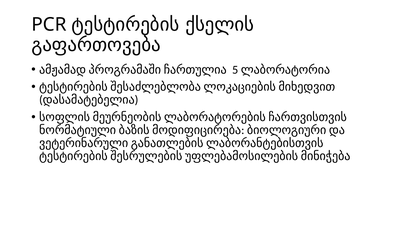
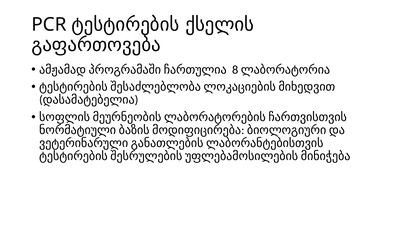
5: 5 -> 8
